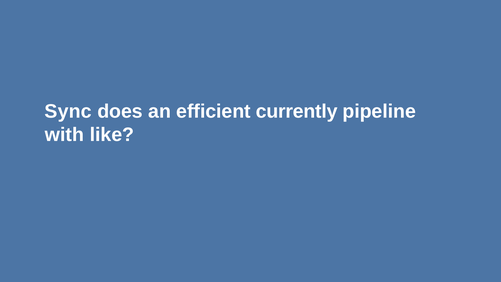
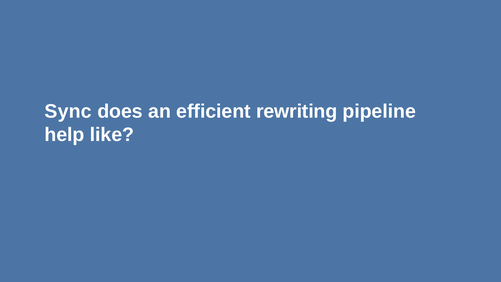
currently: currently -> rewriting
with: with -> help
